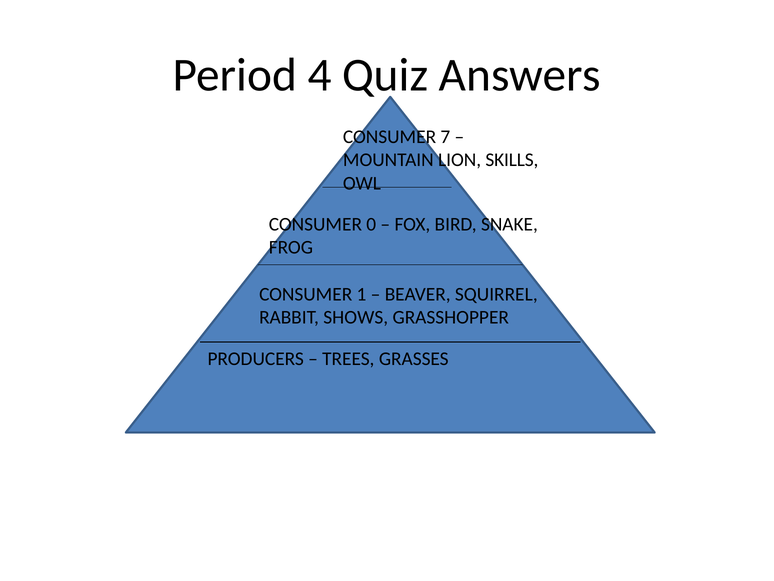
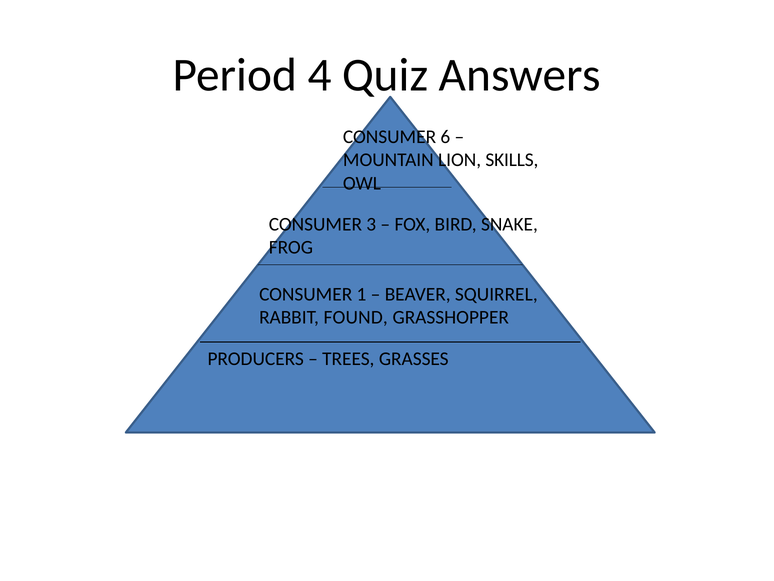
7: 7 -> 6
0: 0 -> 3
SHOWS: SHOWS -> FOUND
